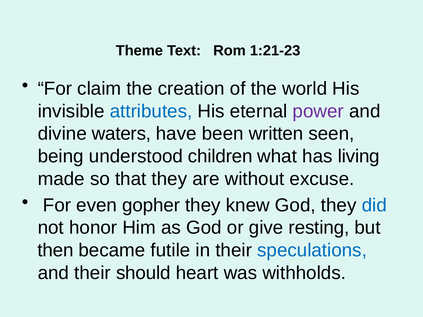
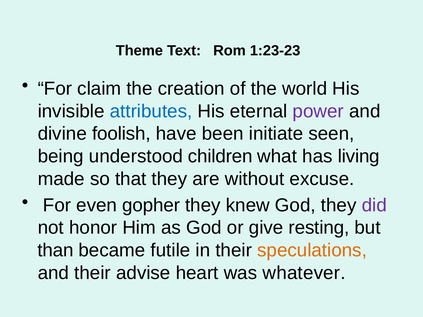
1:21-23: 1:21-23 -> 1:23-23
waters: waters -> foolish
written: written -> initiate
did colour: blue -> purple
then: then -> than
speculations colour: blue -> orange
should: should -> advise
withholds: withholds -> whatever
